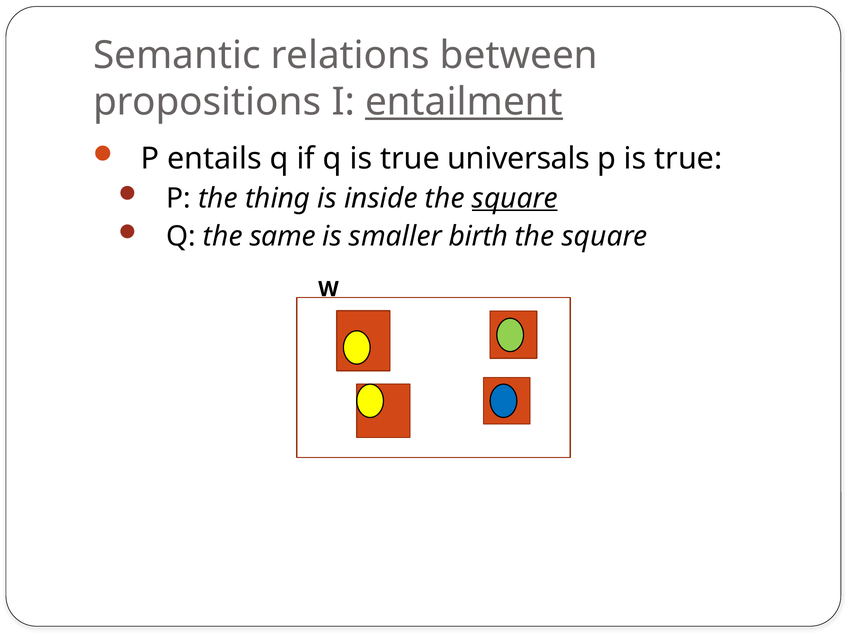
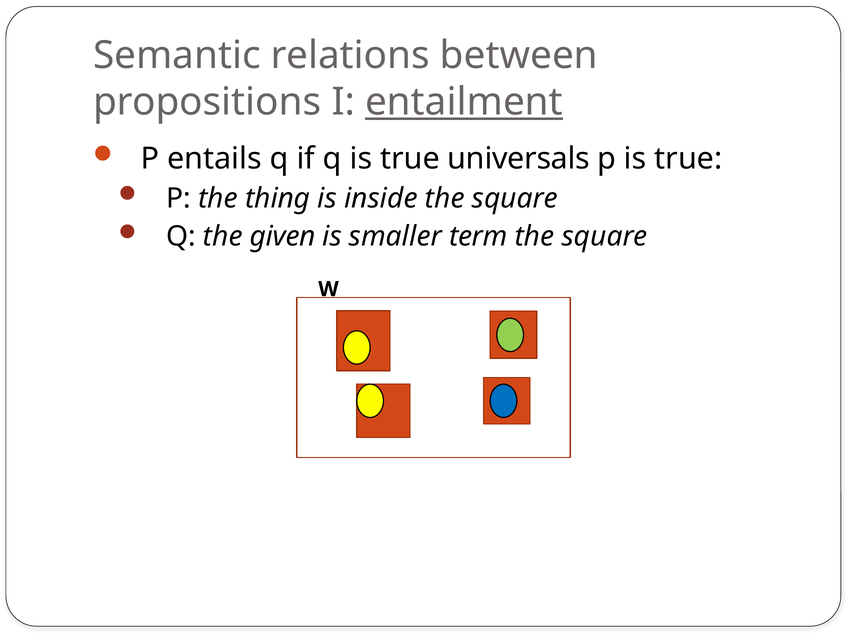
square at (515, 198) underline: present -> none
same: same -> given
birth: birth -> term
